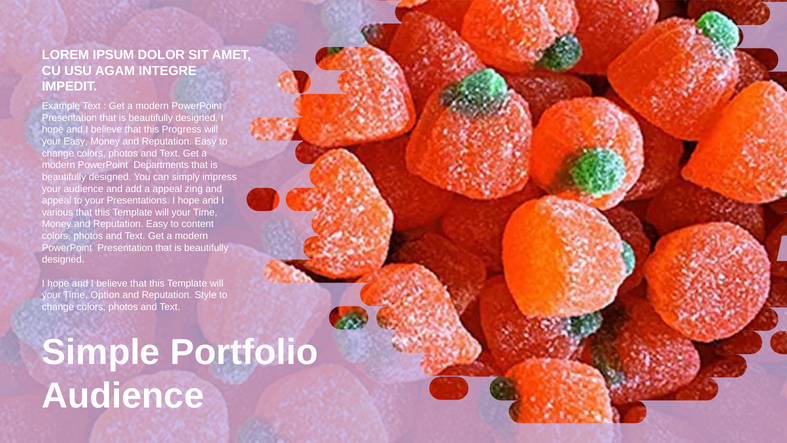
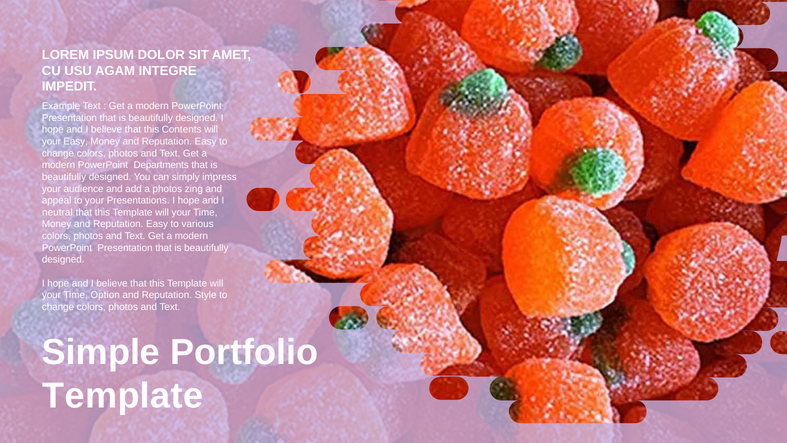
Progress: Progress -> Contents
a appeal: appeal -> photos
various: various -> neutral
content: content -> various
Audience at (123, 396): Audience -> Template
